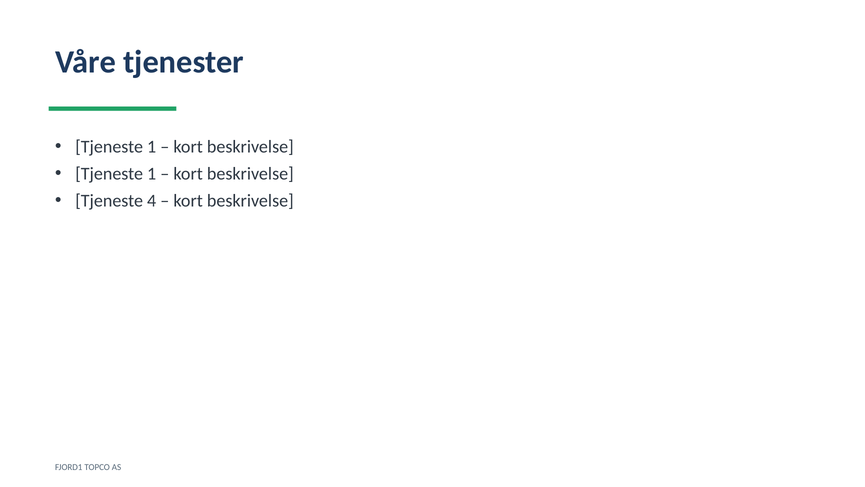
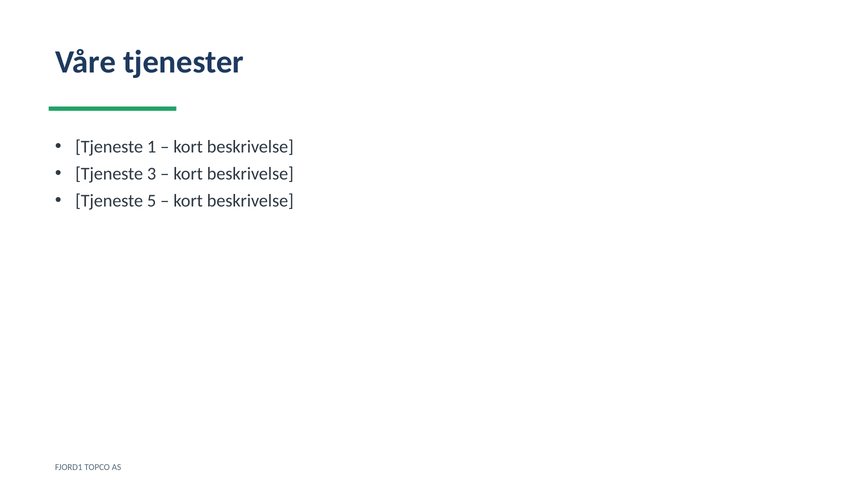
1 at (152, 174): 1 -> 3
4: 4 -> 5
